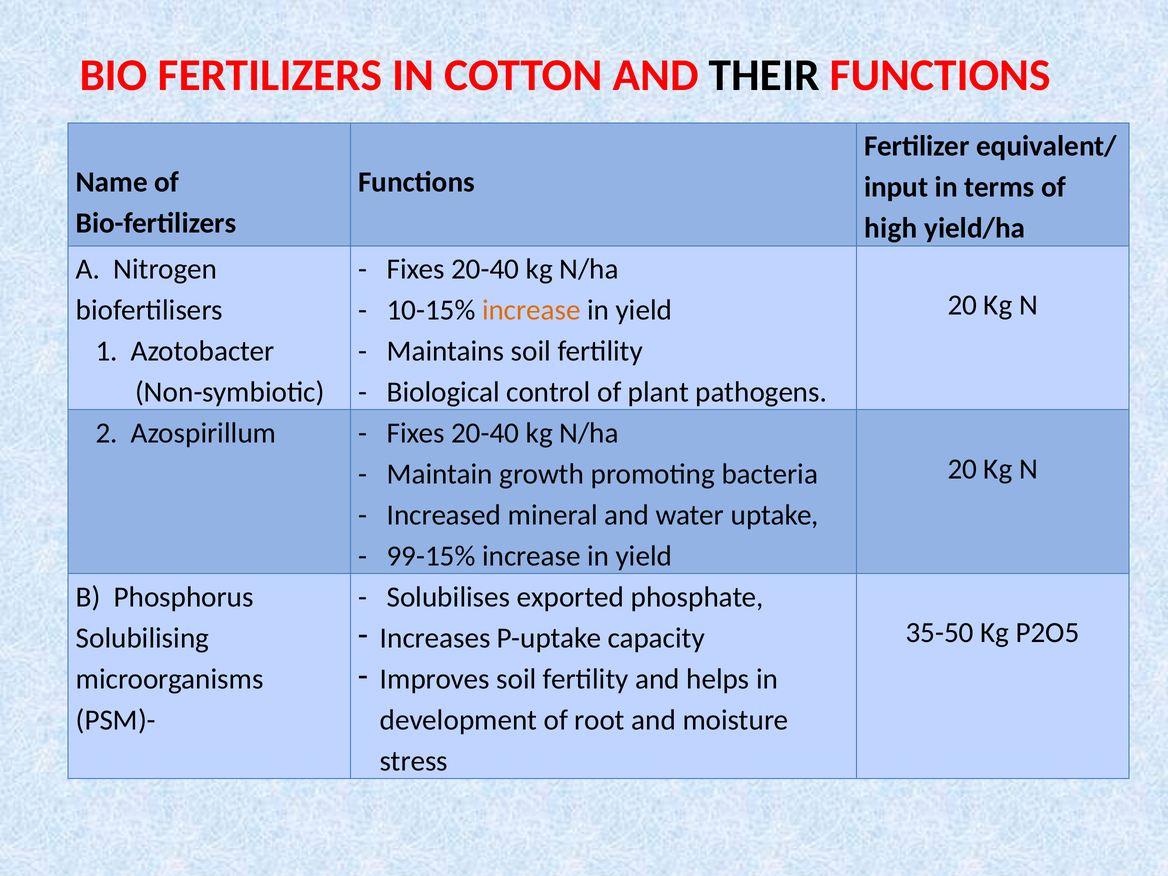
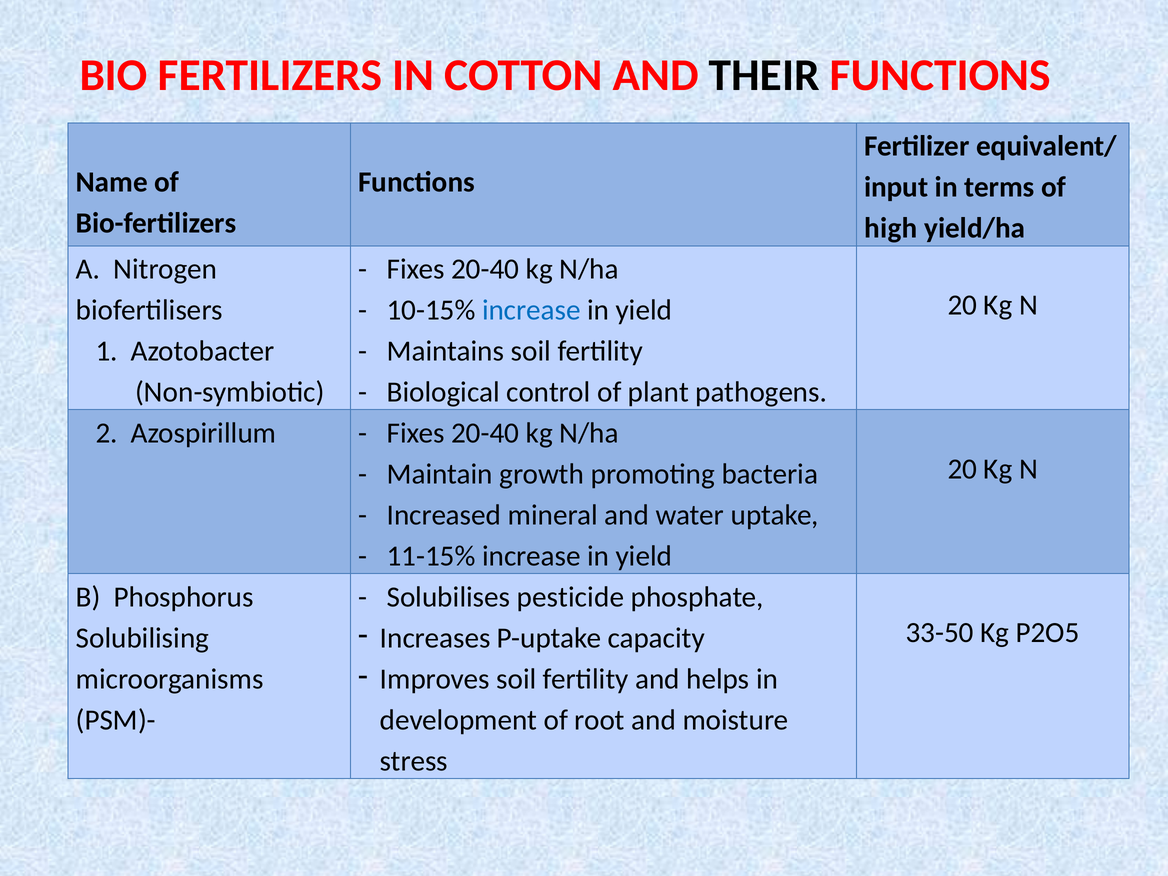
increase at (531, 310) colour: orange -> blue
99-15%: 99-15% -> 11-15%
exported: exported -> pesticide
35-50: 35-50 -> 33-50
